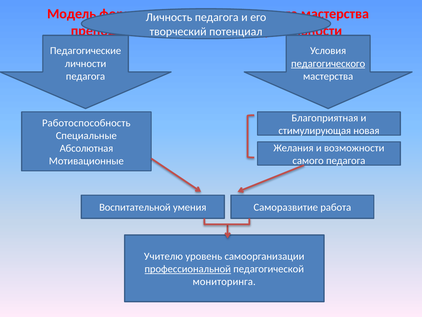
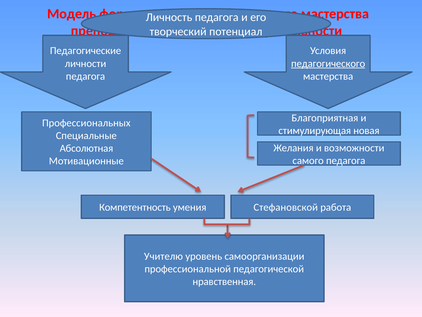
Работоспособность: Работоспособность -> Профессиональных
Воспитательной: Воспитательной -> Компетентность
Саморазвитие: Саморазвитие -> Стефановской
профессиональной underline: present -> none
мониторинга: мониторинга -> нравственная
